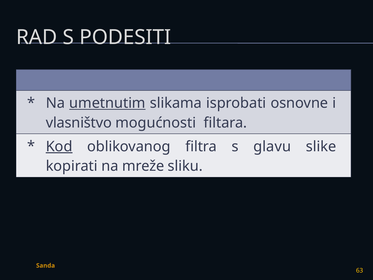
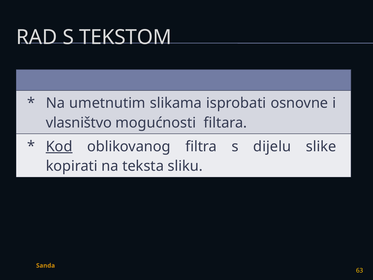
PODESITI: PODESITI -> TEKSTOM
umetnutim underline: present -> none
glavu: glavu -> dijelu
mreže: mreže -> teksta
